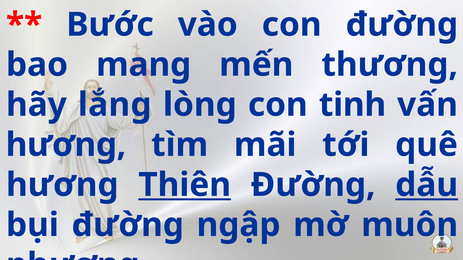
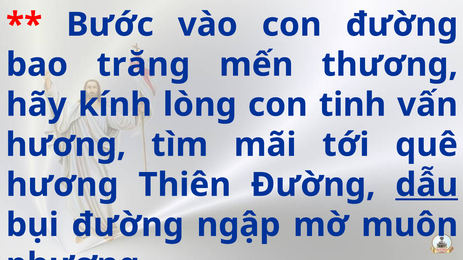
mang: mang -> trăng
lắng: lắng -> kính
Thiên underline: present -> none
